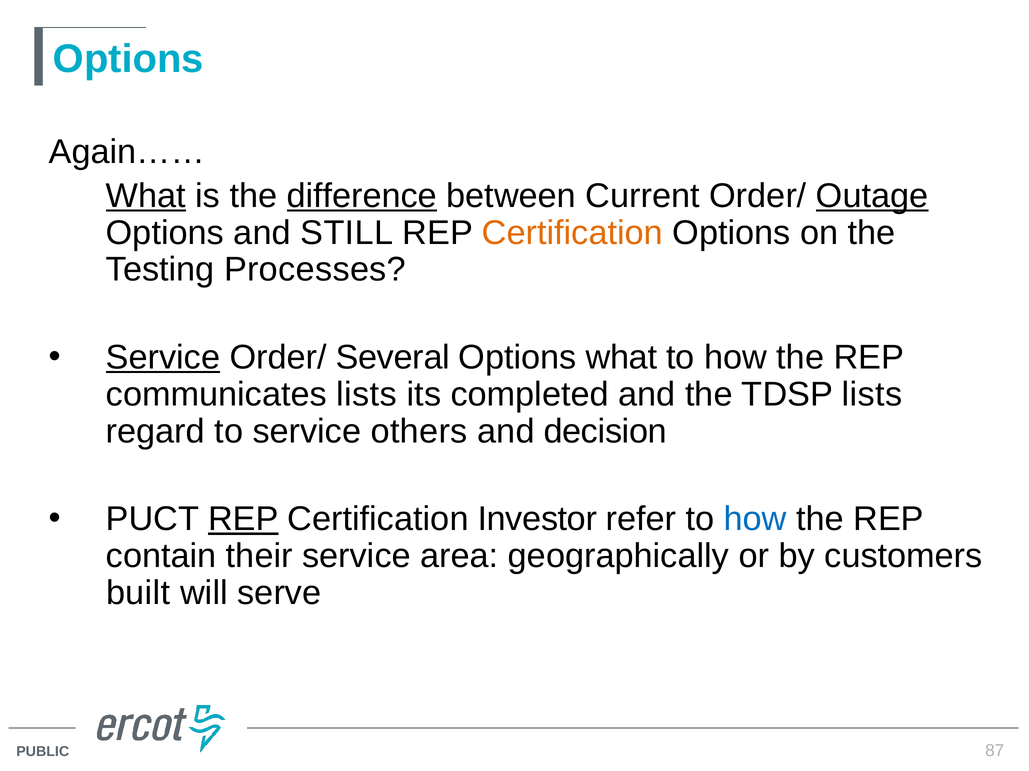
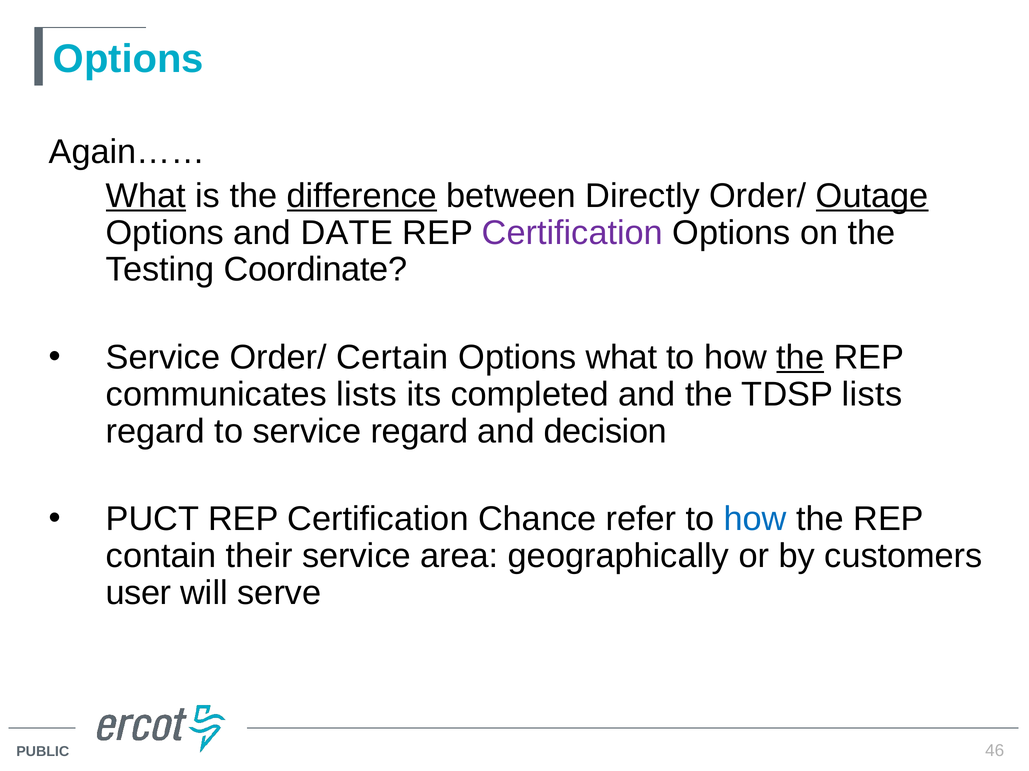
Current: Current -> Directly
STILL: STILL -> DATE
Certification at (572, 233) colour: orange -> purple
Processes: Processes -> Coordinate
Service at (163, 358) underline: present -> none
Several: Several -> Certain
the at (800, 358) underline: none -> present
service others: others -> regard
REP at (243, 520) underline: present -> none
Investor: Investor -> Chance
built: built -> user
87: 87 -> 46
